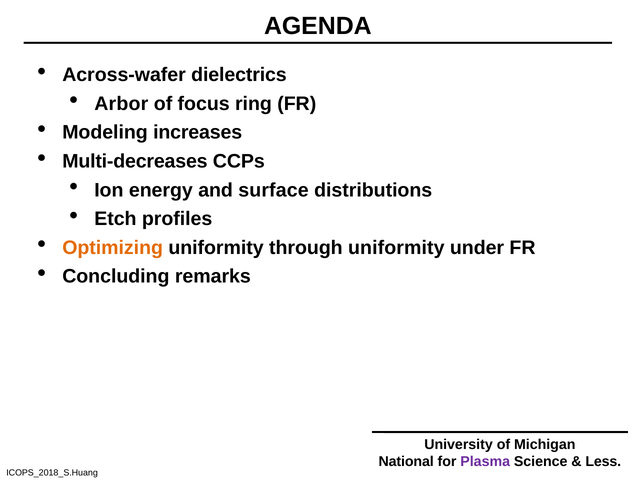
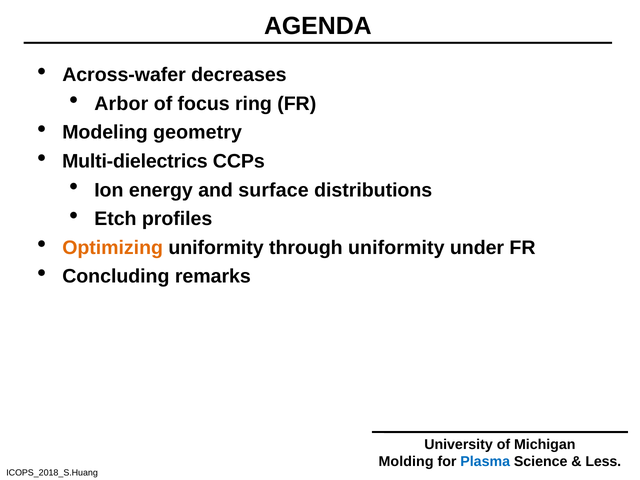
dielectrics: dielectrics -> decreases
increases: increases -> geometry
Multi-decreases: Multi-decreases -> Multi-dielectrics
National: National -> Molding
Plasma colour: purple -> blue
